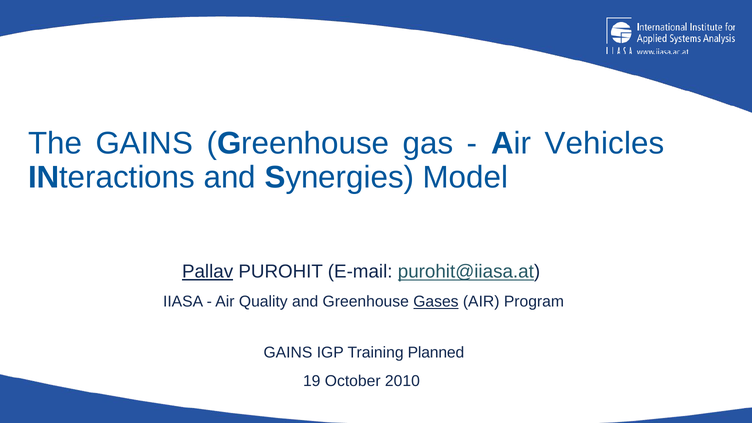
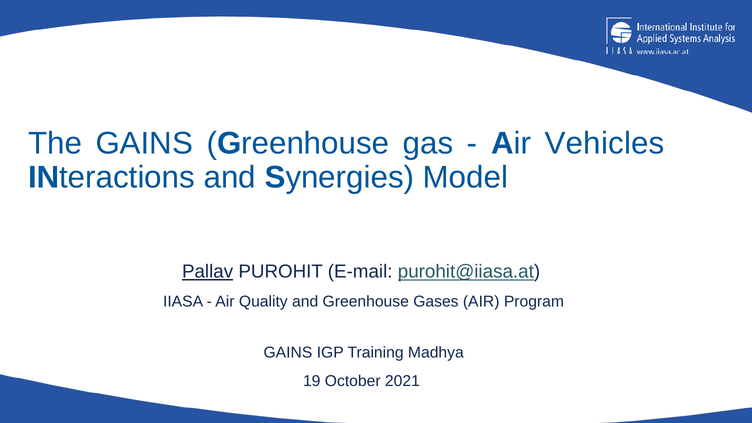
Gases underline: present -> none
Planned: Planned -> Madhya
2010: 2010 -> 2021
